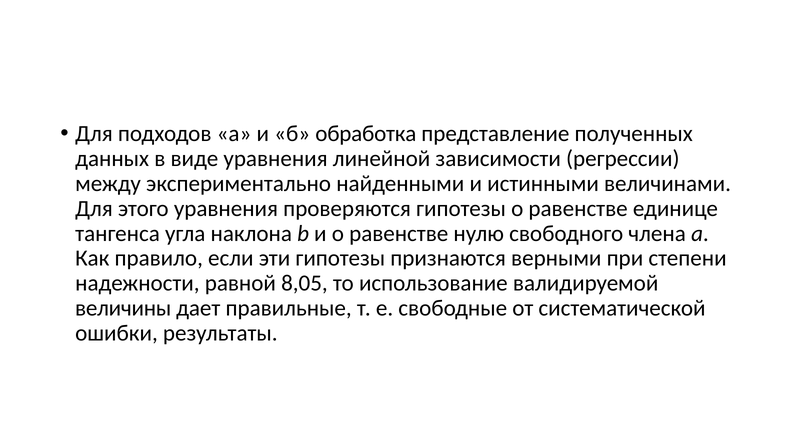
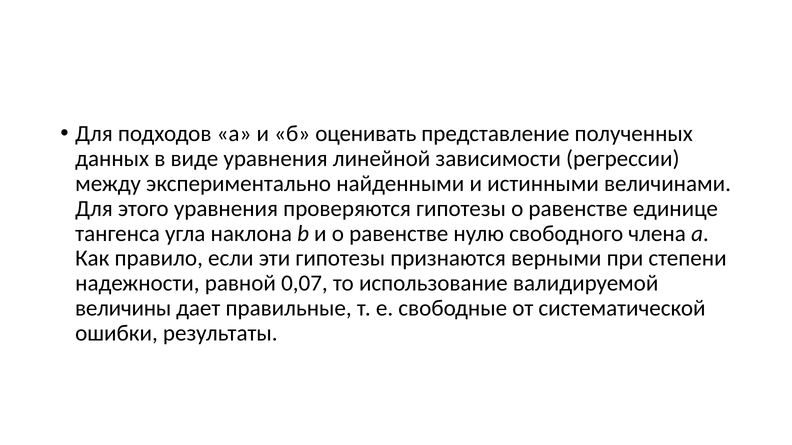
обработка: обработка -> оценивать
8,05: 8,05 -> 0,07
